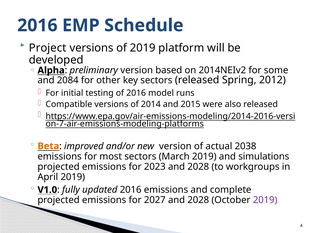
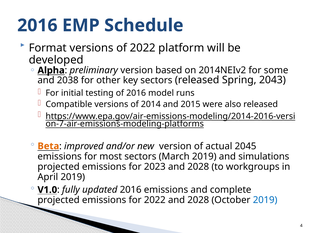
Project: Project -> Format
of 2019: 2019 -> 2022
2084: 2084 -> 2038
2012: 2012 -> 2043
2038: 2038 -> 2045
for 2027: 2027 -> 2022
2019 at (265, 200) colour: purple -> blue
